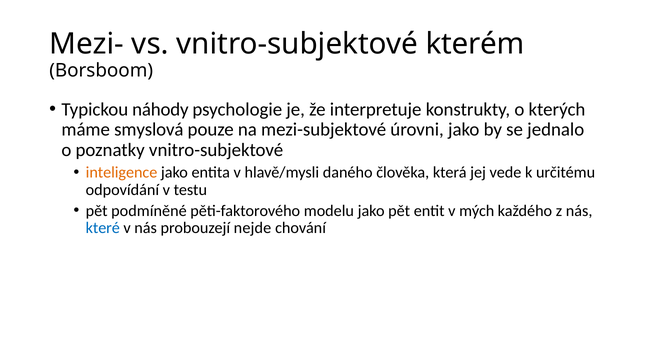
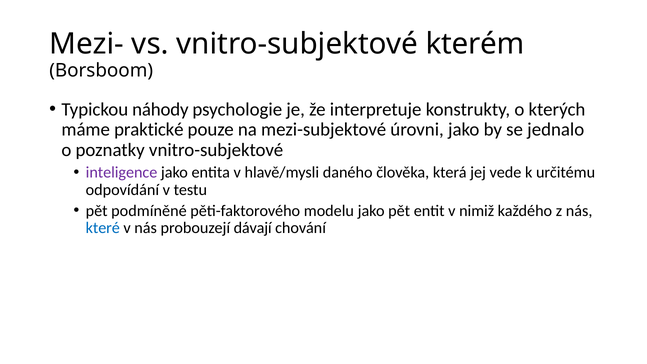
smyslová: smyslová -> praktické
inteligence colour: orange -> purple
mých: mých -> nimiž
nejde: nejde -> dávají
